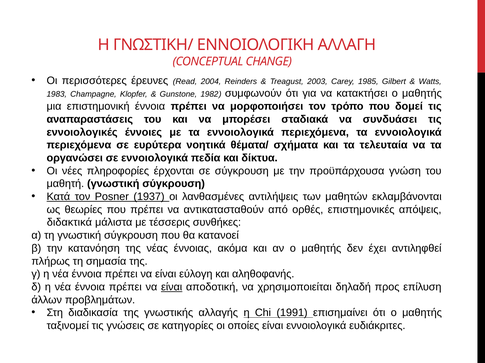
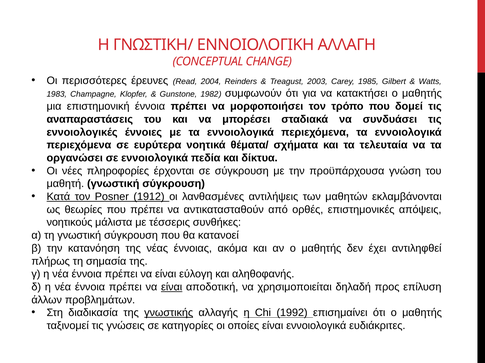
1937: 1937 -> 1912
διδακτικά: διδακτικά -> νοητικούς
γνωστικής underline: none -> present
1991: 1991 -> 1992
